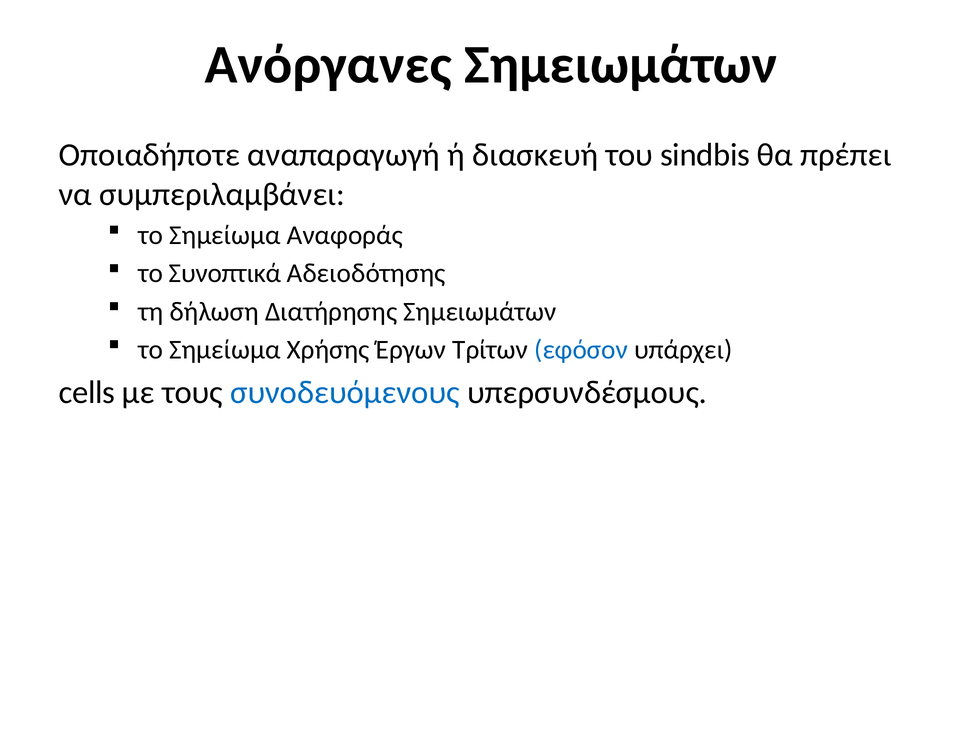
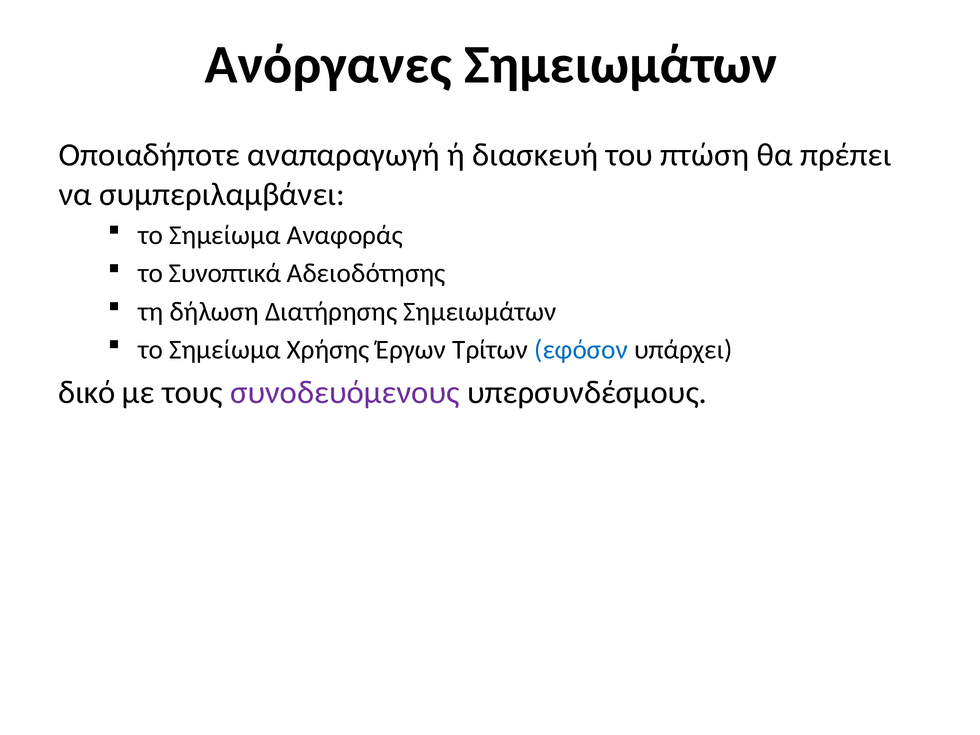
sindbis: sindbis -> πτώση
cells: cells -> δικό
συνοδευόμενους colour: blue -> purple
